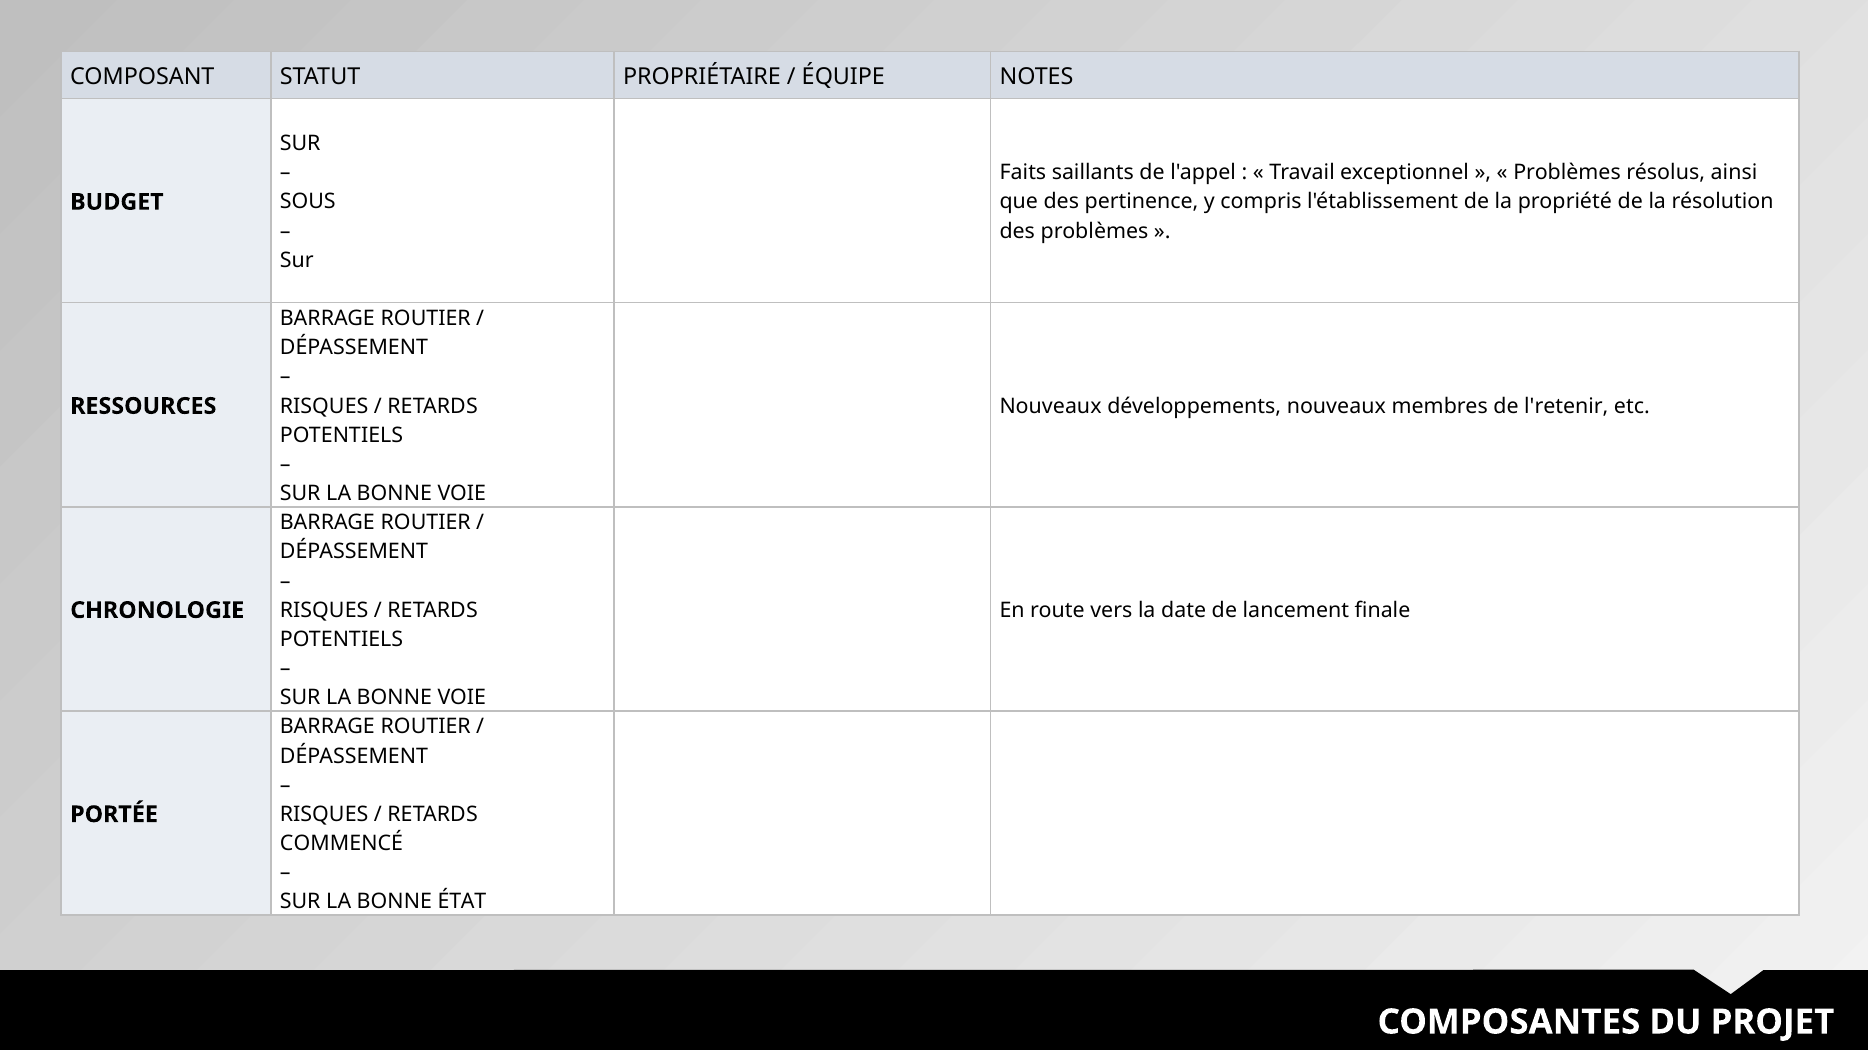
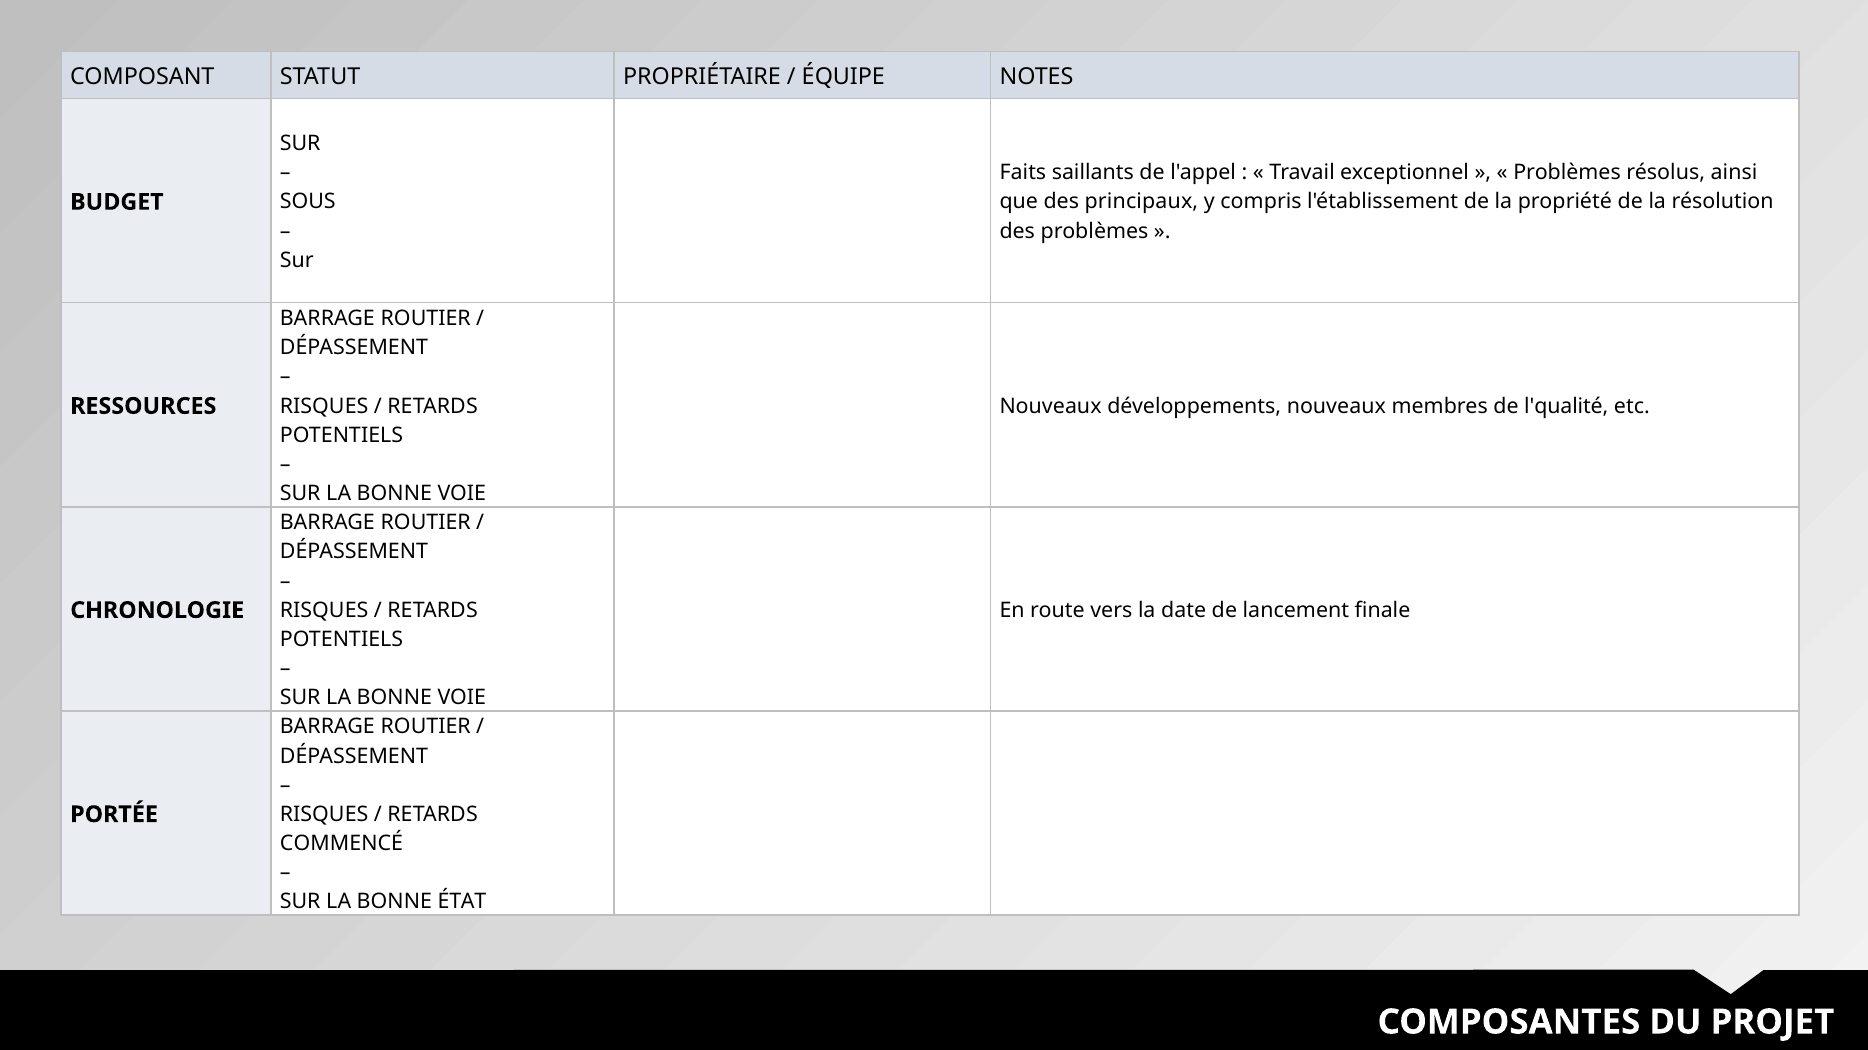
pertinence: pertinence -> principaux
l'retenir: l'retenir -> l'qualité
